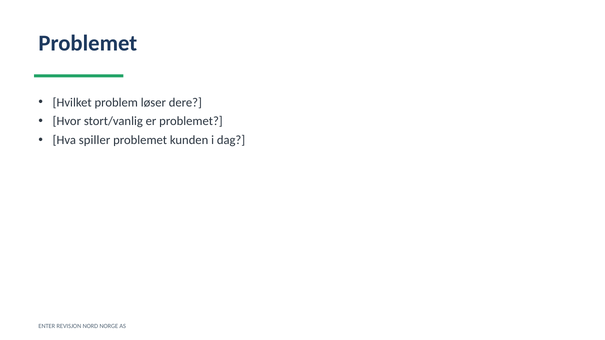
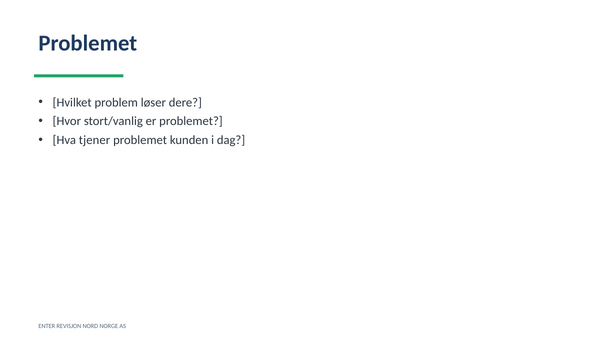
spiller: spiller -> tjener
